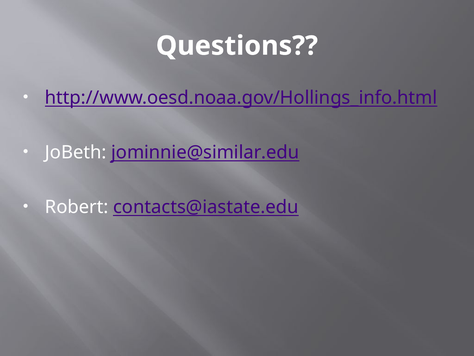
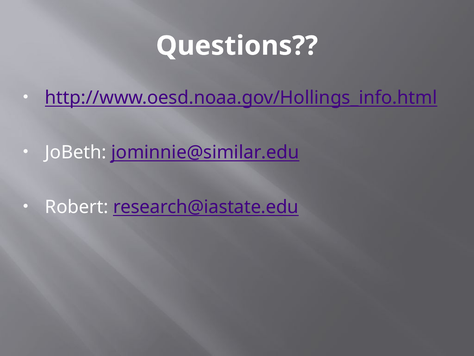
contacts@iastate.edu: contacts@iastate.edu -> research@iastate.edu
